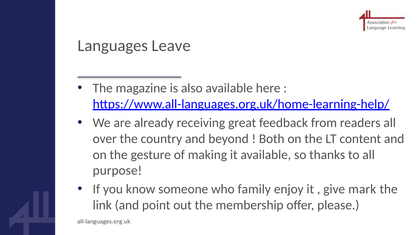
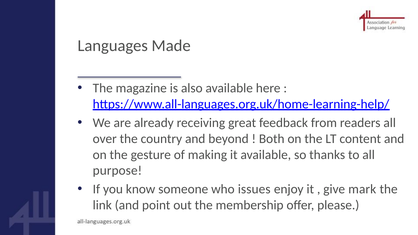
Leave: Leave -> Made
family: family -> issues
